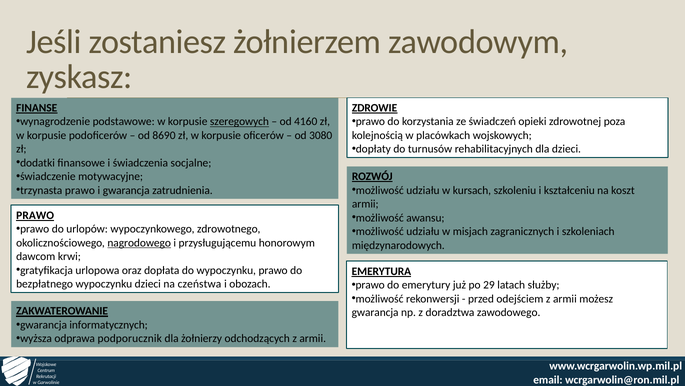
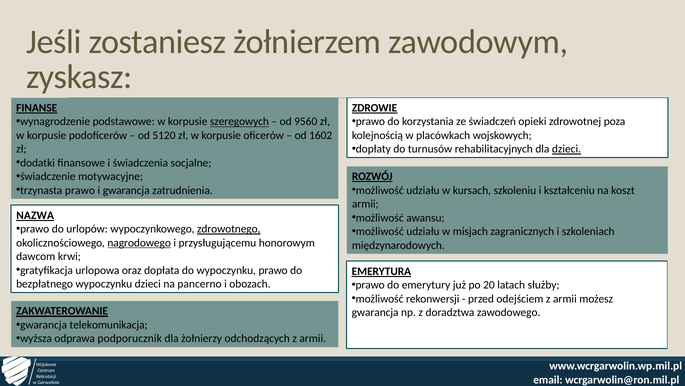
4160: 4160 -> 9560
8690: 8690 -> 5120
3080: 3080 -> 1602
dzieci at (566, 149) underline: none -> present
PRAWO at (35, 215): PRAWO -> NAZWA
zdrowotnego underline: none -> present
29: 29 -> 20
czeństwa: czeństwa -> pancerno
informatycznych: informatycznych -> telekomunikacja
